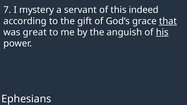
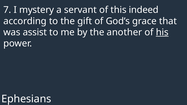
that underline: present -> none
great: great -> assist
anguish: anguish -> another
